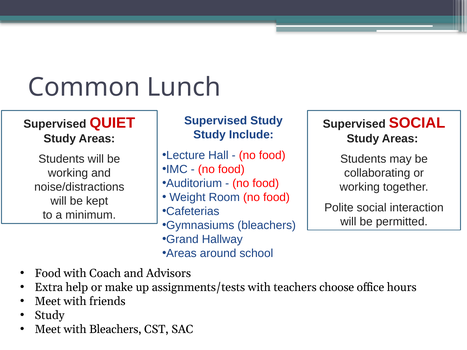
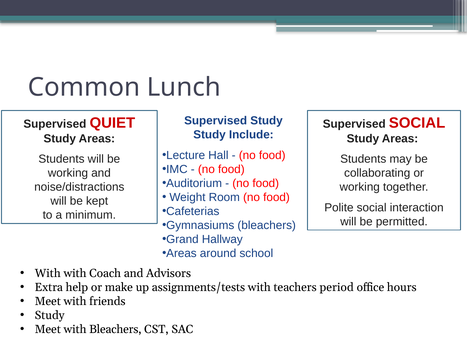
Food at (48, 273): Food -> With
choose: choose -> period
